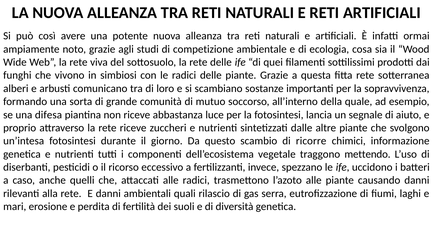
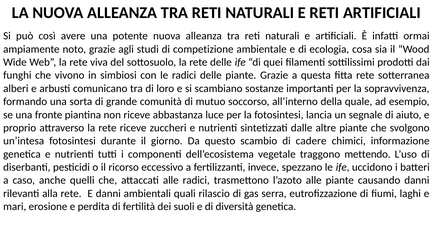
difesa: difesa -> fronte
ricorre: ricorre -> cadere
